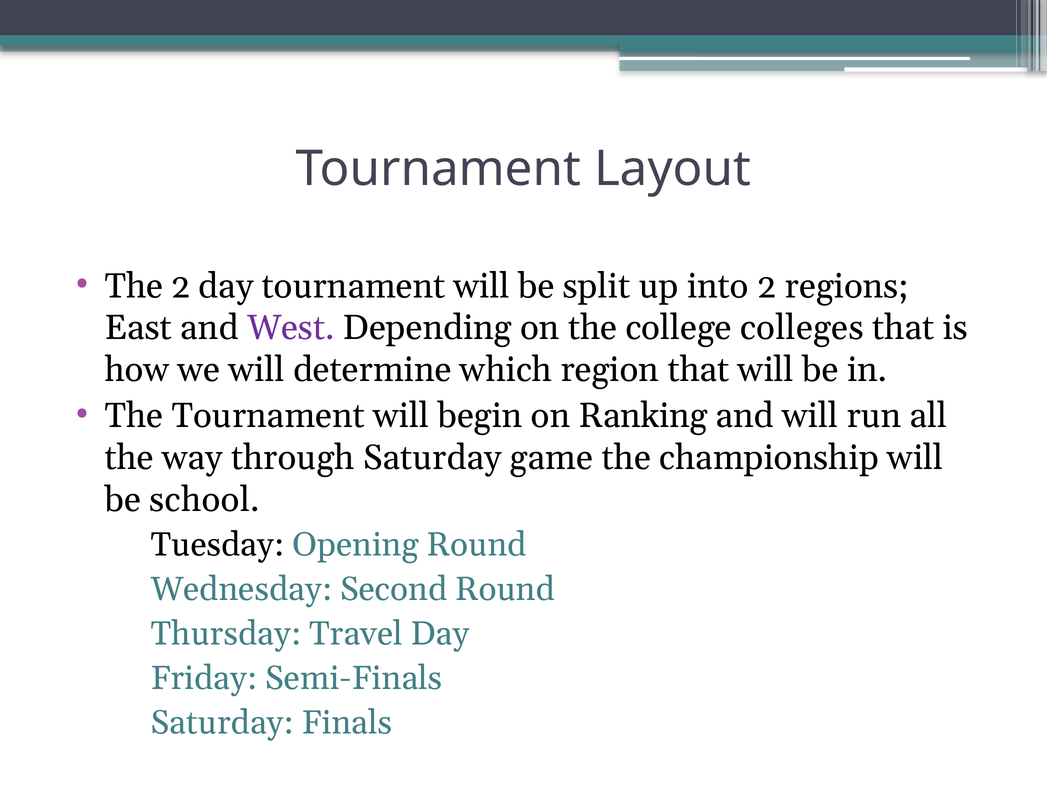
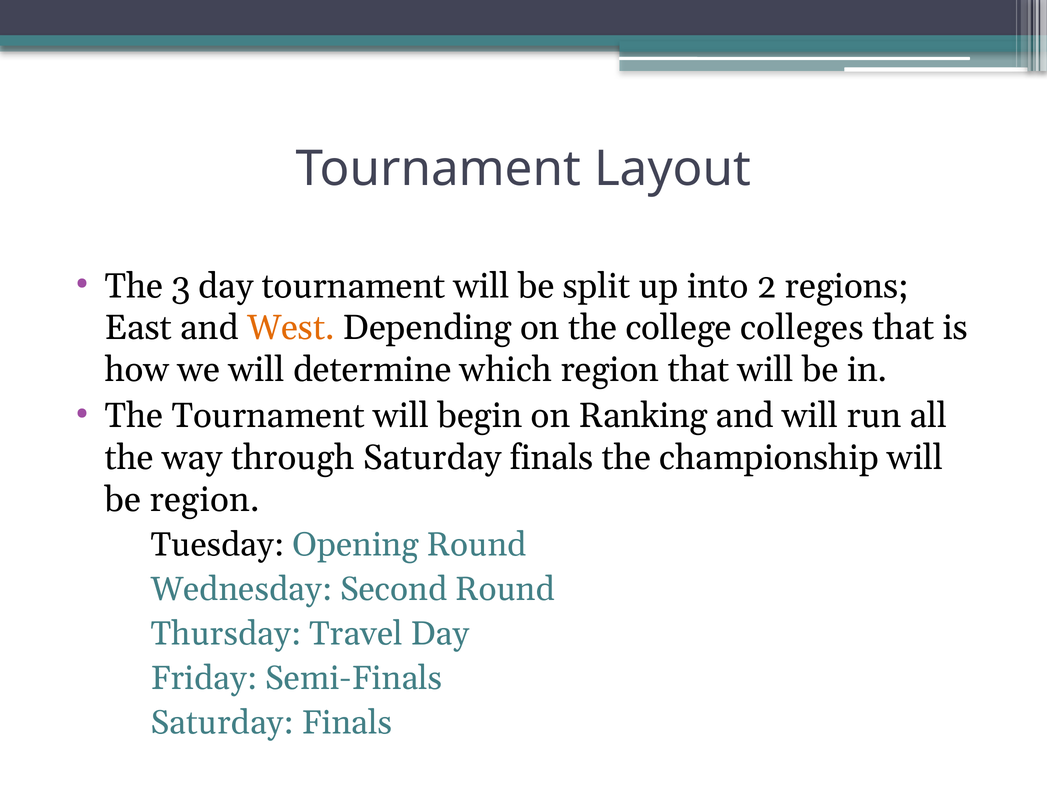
The 2: 2 -> 3
West colour: purple -> orange
through Saturday game: game -> finals
be school: school -> region
